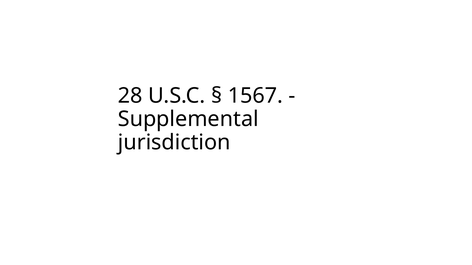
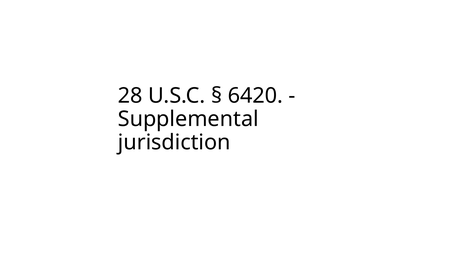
1567: 1567 -> 6420
